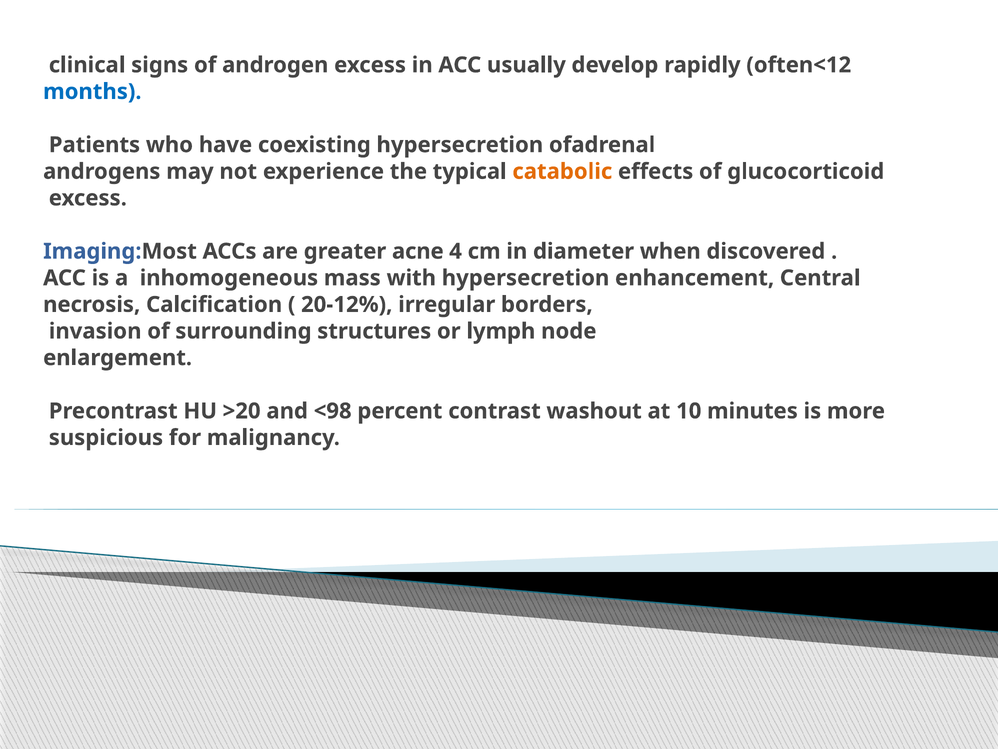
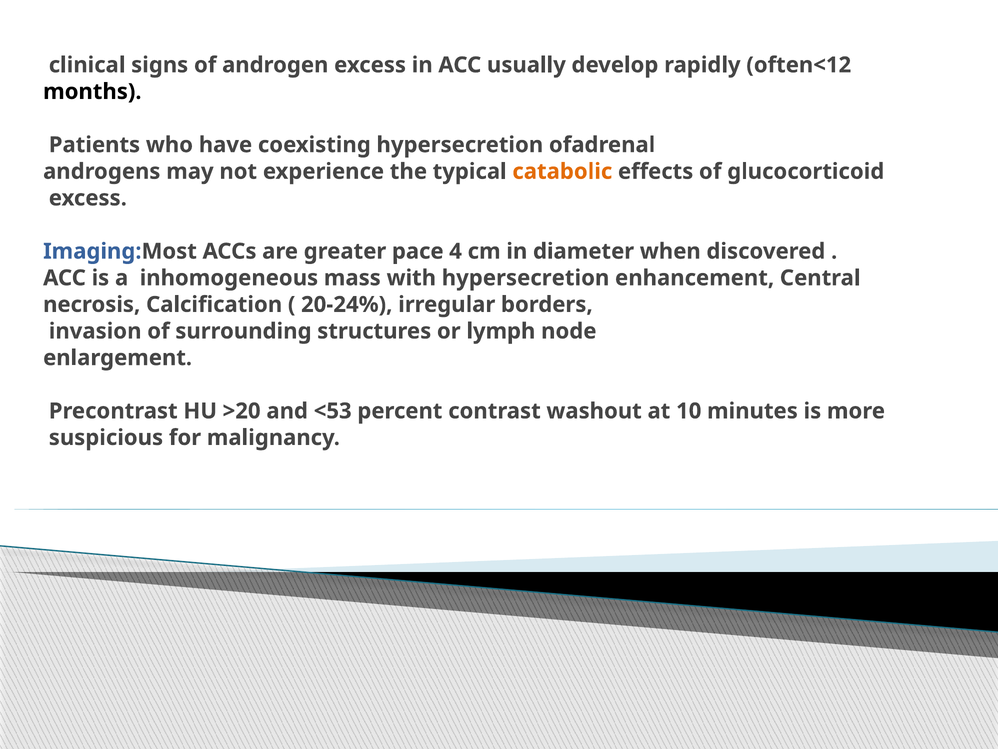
months colour: blue -> black
acne: acne -> pace
20-12%: 20-12% -> 20-24%
<98: <98 -> <53
